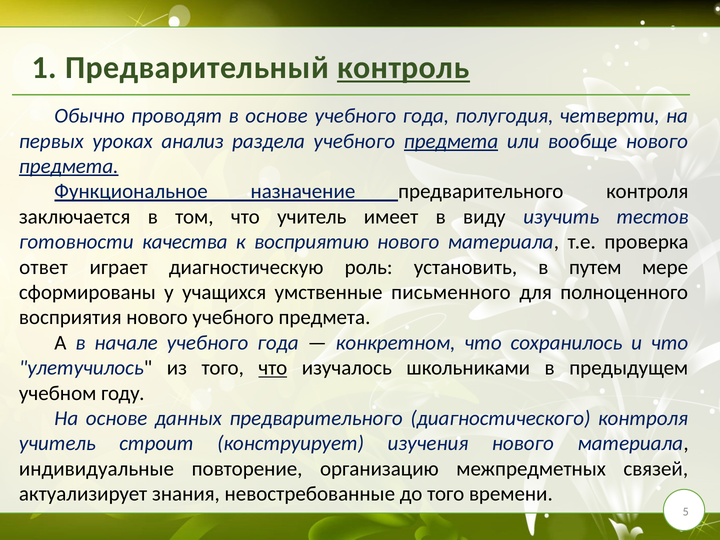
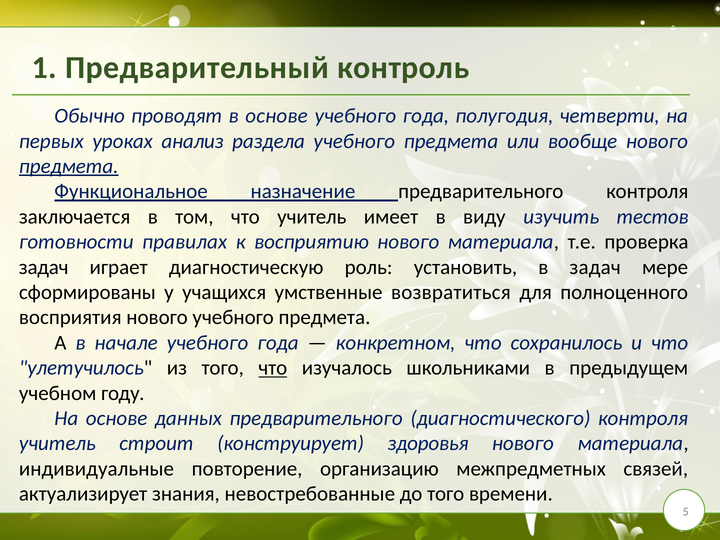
контроль underline: present -> none
предмета at (451, 141) underline: present -> none
качества: качества -> правилах
ответ at (43, 267): ответ -> задач
в путем: путем -> задач
письменного: письменного -> возвратиться
изучения: изучения -> здоровья
